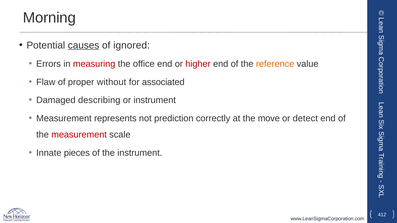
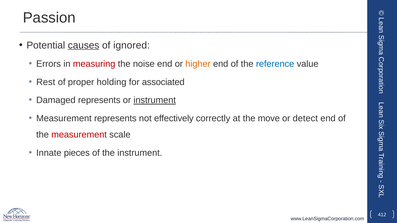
Morning: Morning -> Passion
office: office -> noise
higher colour: red -> orange
reference colour: orange -> blue
Flaw: Flaw -> Rest
without: without -> holding
Damaged describing: describing -> represents
instrument at (155, 100) underline: none -> present
prediction: prediction -> effectively
